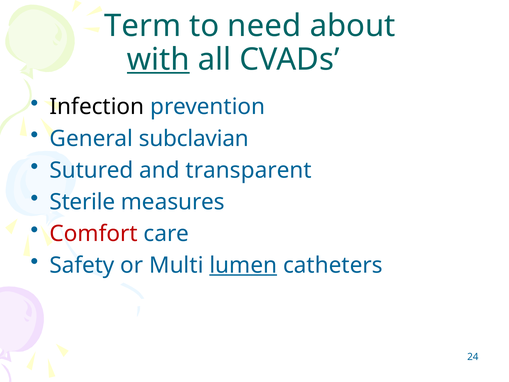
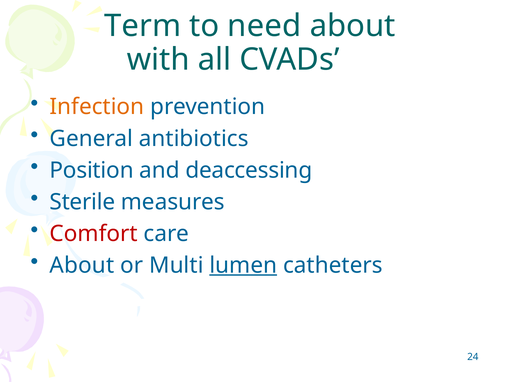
with underline: present -> none
Infection colour: black -> orange
subclavian: subclavian -> antibiotics
Sutured: Sutured -> Position
transparent: transparent -> deaccessing
Safety at (82, 265): Safety -> About
